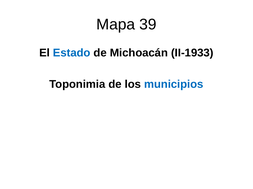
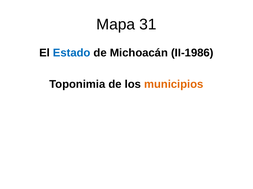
39: 39 -> 31
II-1933: II-1933 -> II-1986
municipios colour: blue -> orange
